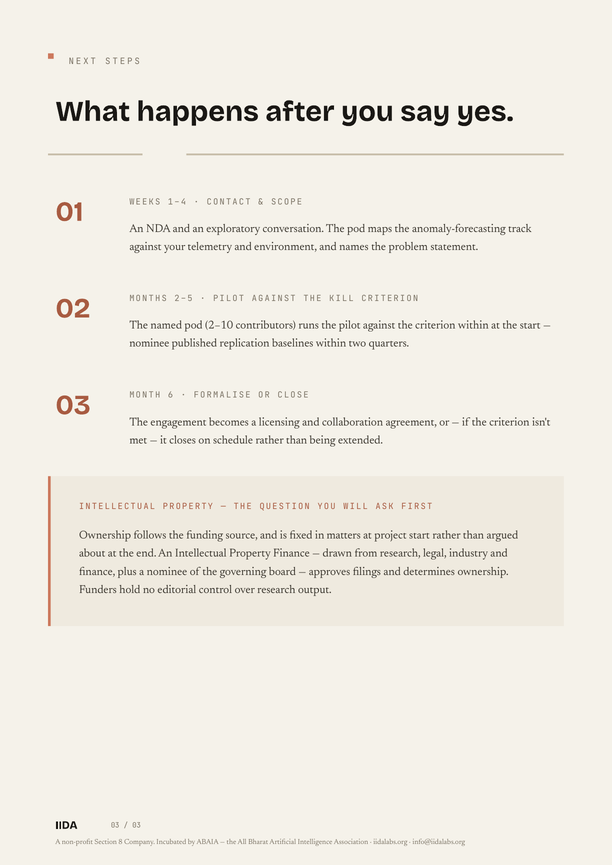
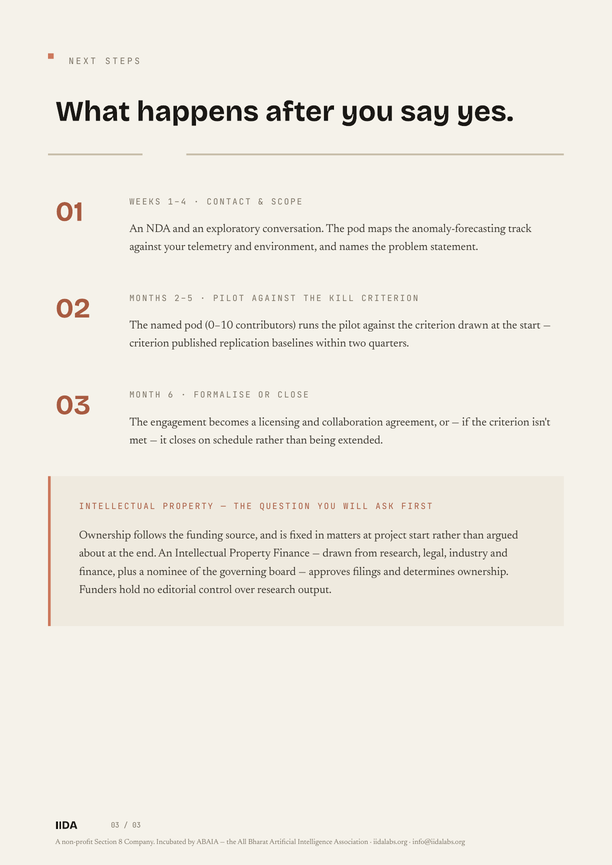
2–10: 2–10 -> 0–10
criterion within: within -> drawn
nominee at (149, 343): nominee -> criterion
